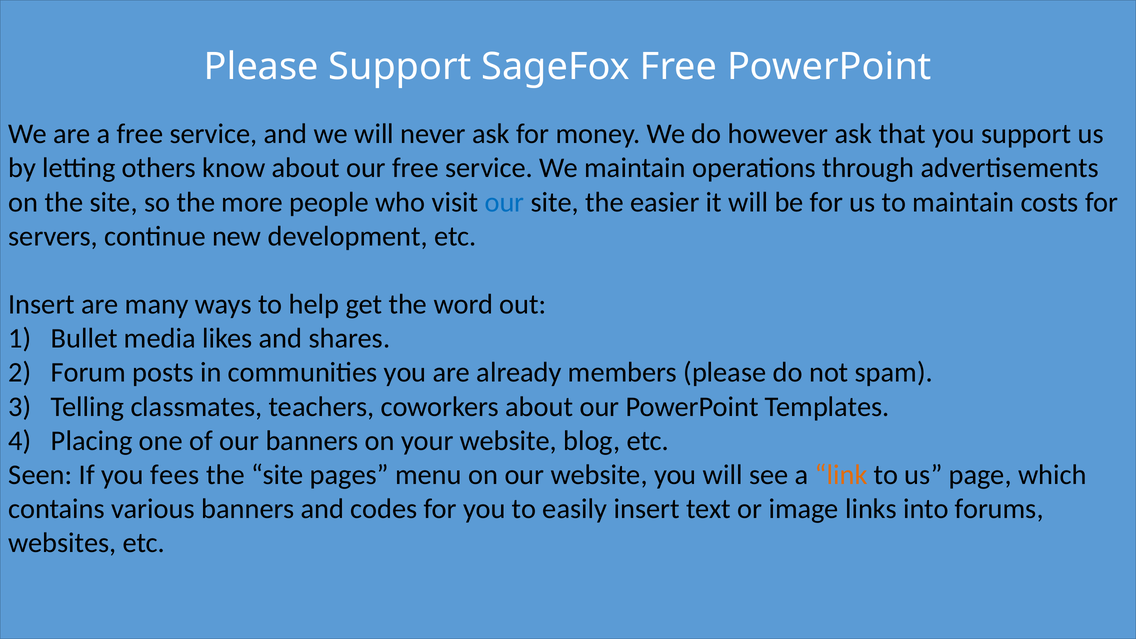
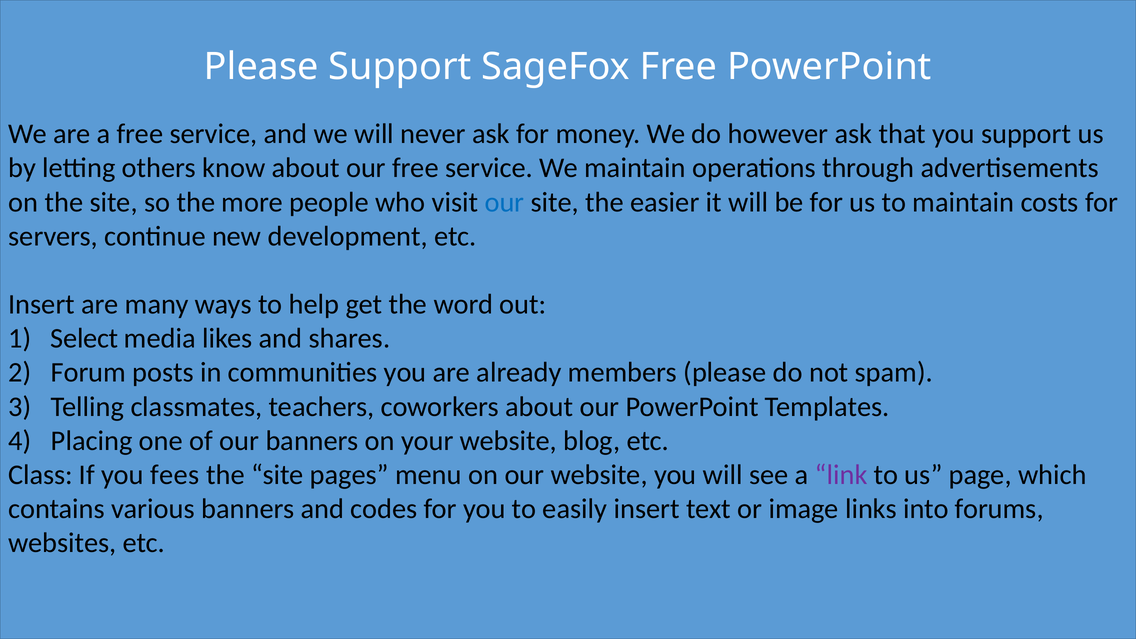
Bullet: Bullet -> Select
Seen: Seen -> Class
link colour: orange -> purple
